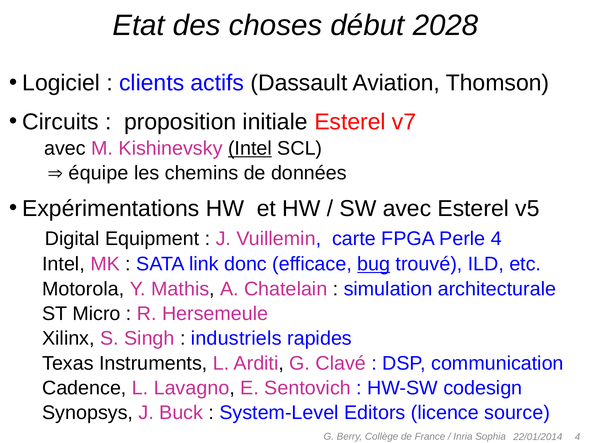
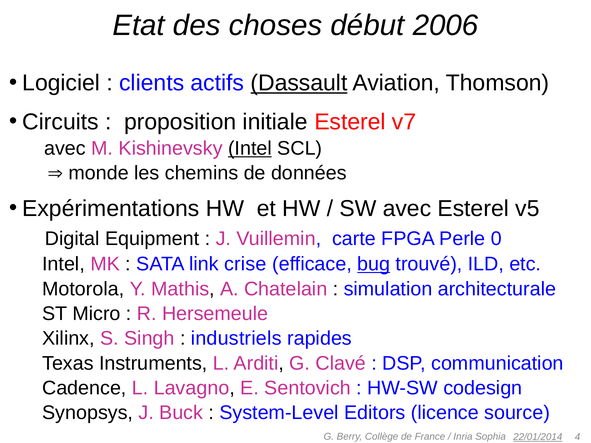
2028: 2028 -> 2006
Dassault underline: none -> present
équipe: équipe -> monde
Perle 4: 4 -> 0
donc: donc -> crise
22/01/2014 underline: none -> present
